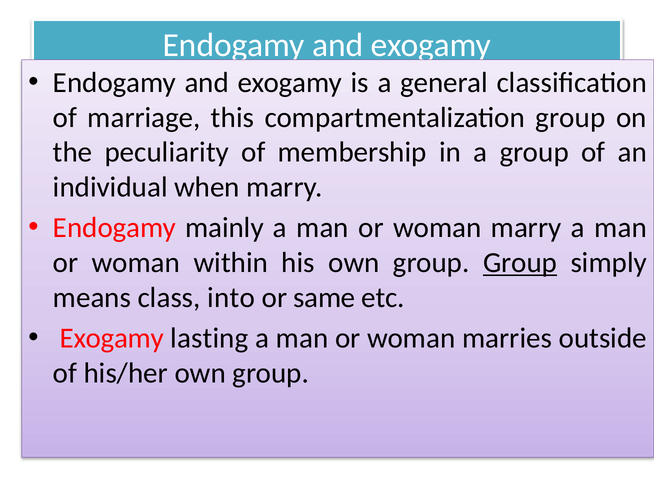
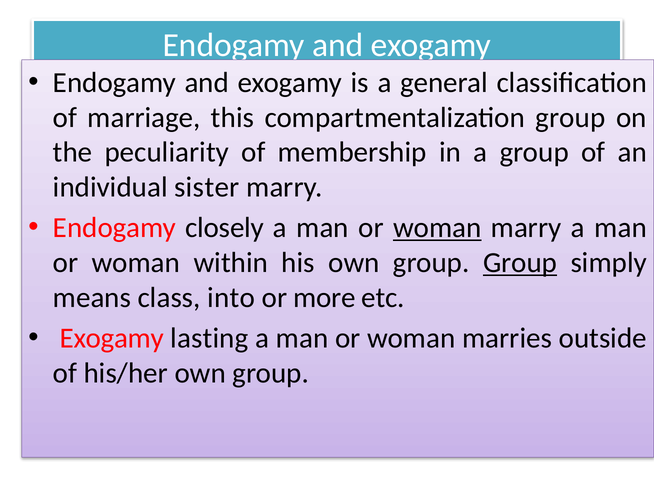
when: when -> sister
mainly: mainly -> closely
woman at (437, 228) underline: none -> present
same: same -> more
